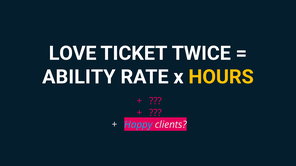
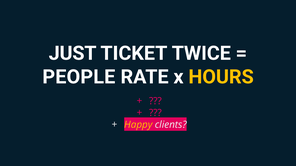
LOVE: LOVE -> JUST
ABILITY: ABILITY -> PEOPLE
Happy colour: light blue -> yellow
